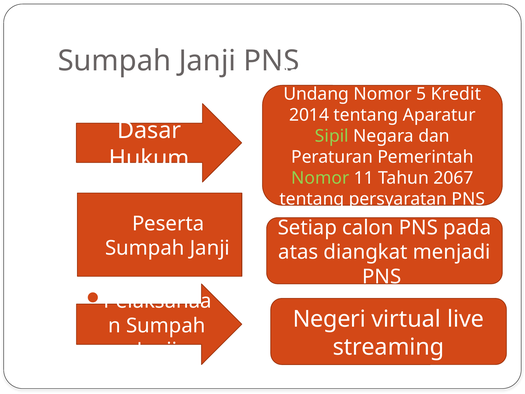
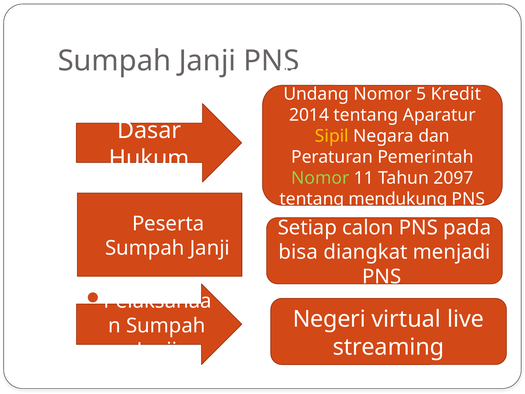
Sipil colour: light green -> yellow
2067: 2067 -> 2097
persyaratan: persyaratan -> mendukung
atas: atas -> bisa
